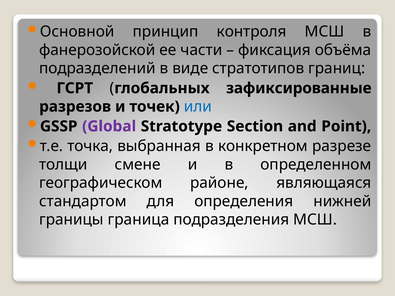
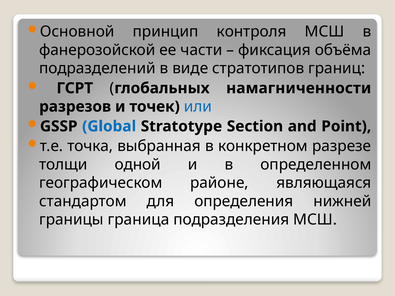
зафиксированные: зафиксированные -> намагниченности
Global colour: purple -> blue
смене: смене -> одной
